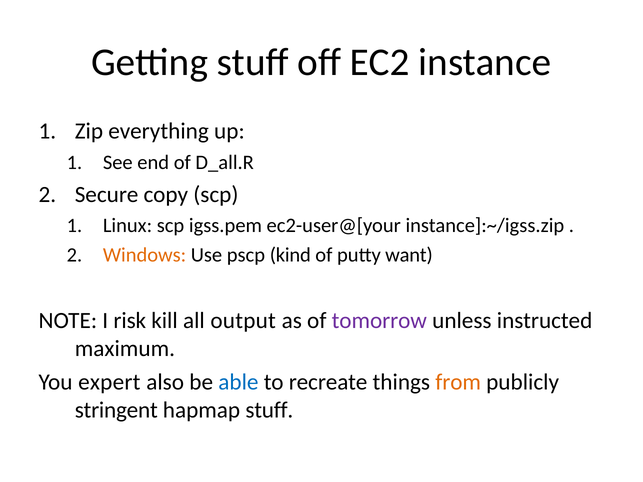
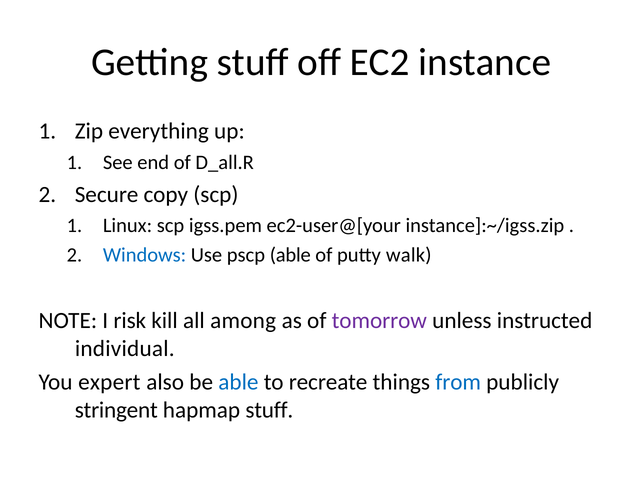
Windows colour: orange -> blue
pscp kind: kind -> able
want: want -> walk
output: output -> among
maximum: maximum -> individual
from colour: orange -> blue
